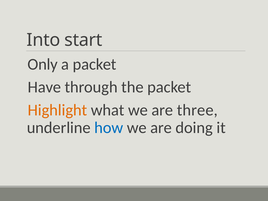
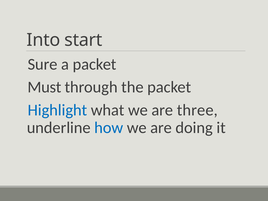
Only: Only -> Sure
Have: Have -> Must
Highlight colour: orange -> blue
